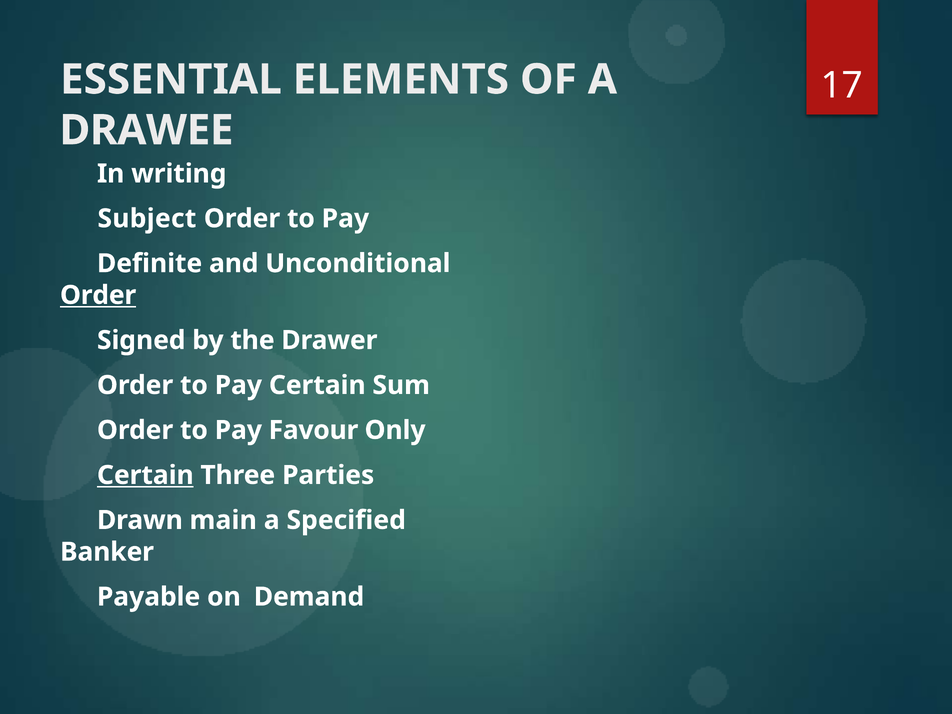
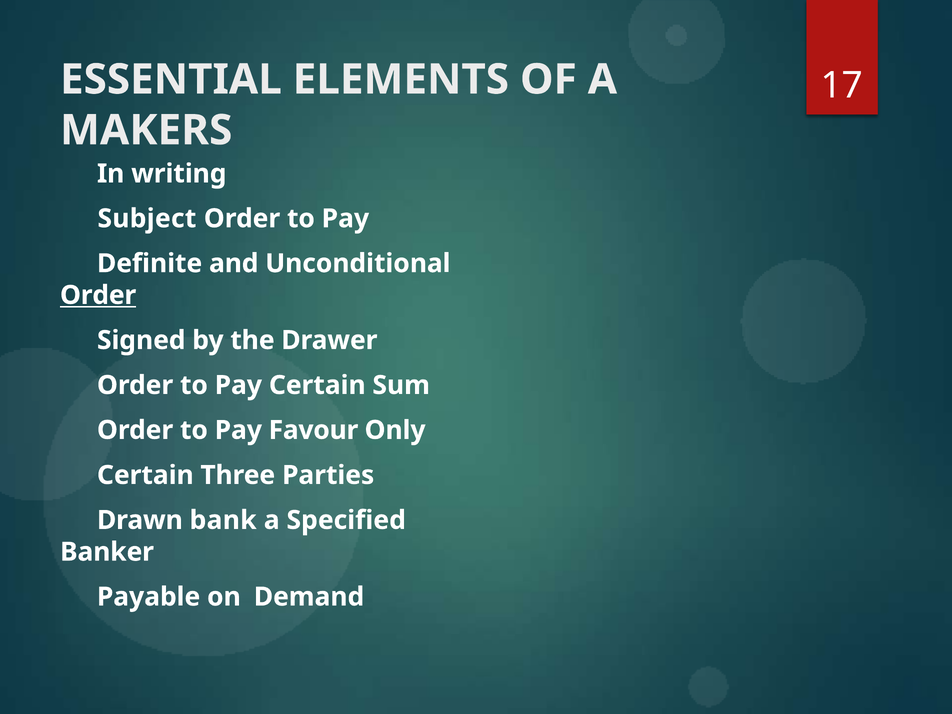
DRAWEE: DRAWEE -> MAKERS
Certain at (145, 475) underline: present -> none
main: main -> bank
